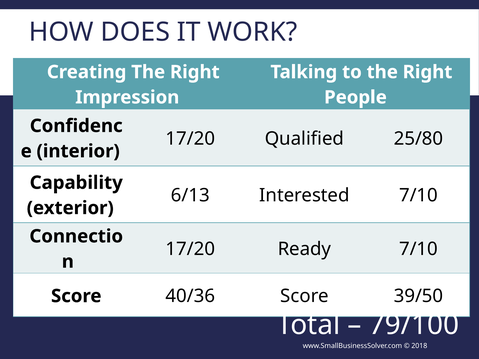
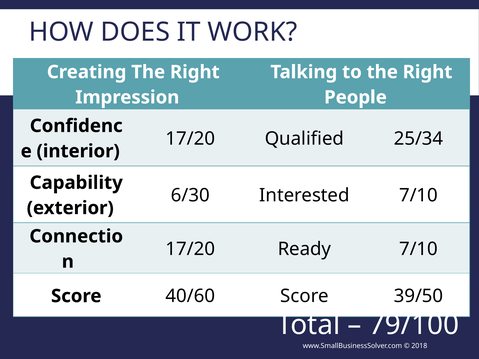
25/80: 25/80 -> 25/34
6/13: 6/13 -> 6/30
40/36: 40/36 -> 40/60
